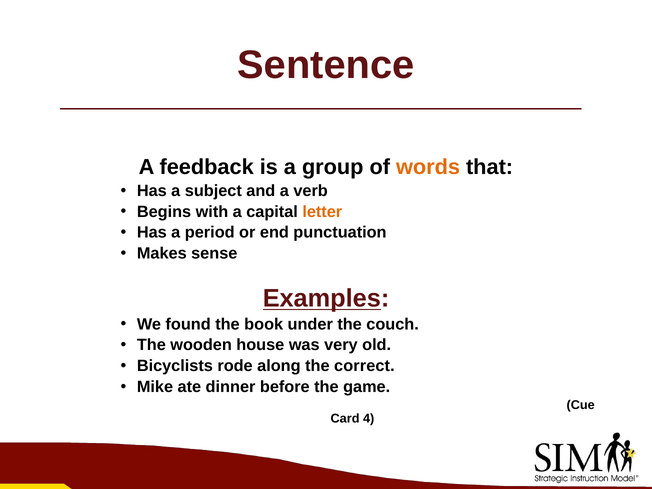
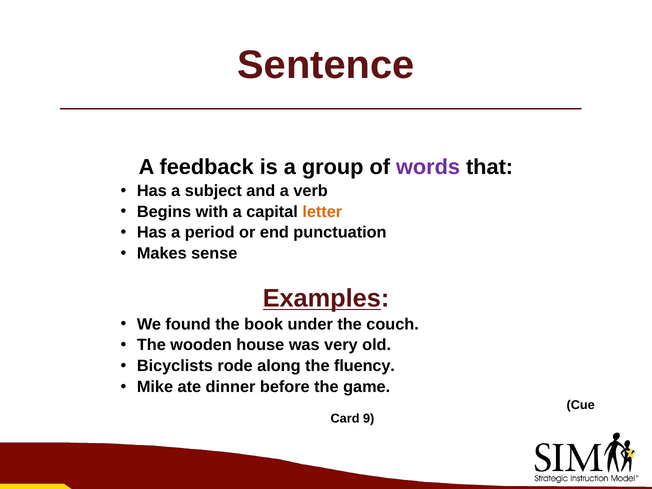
words colour: orange -> purple
correct: correct -> fluency
4: 4 -> 9
